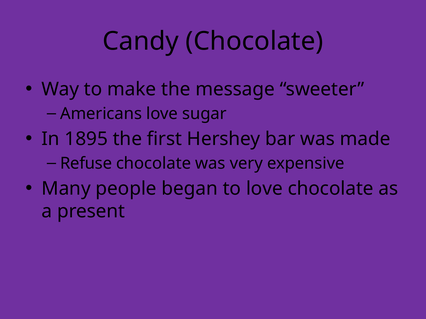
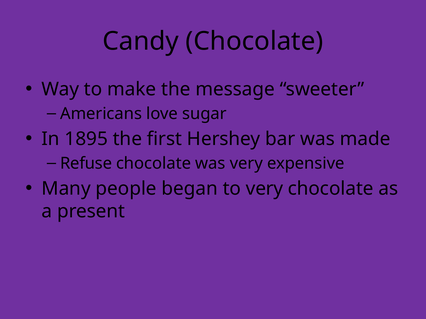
to love: love -> very
